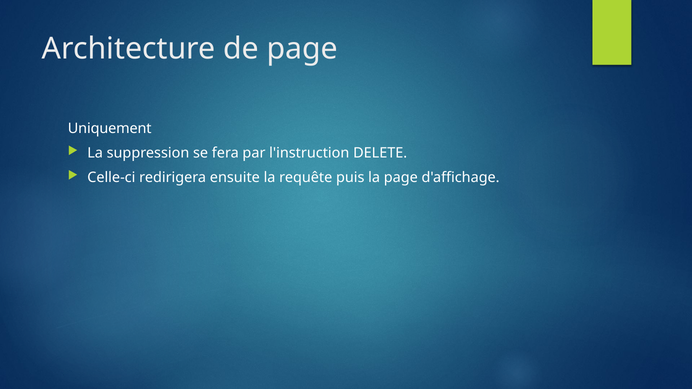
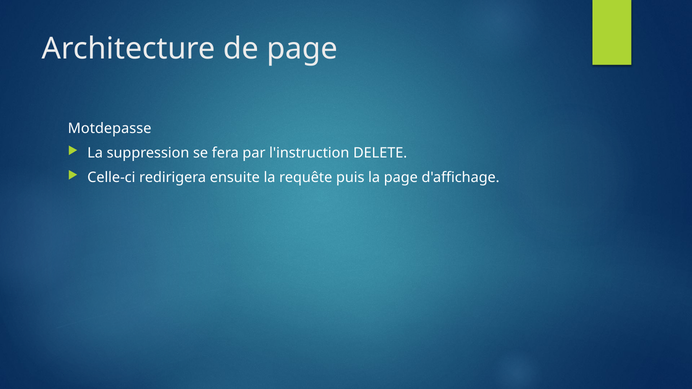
Uniquement: Uniquement -> Motdepasse
